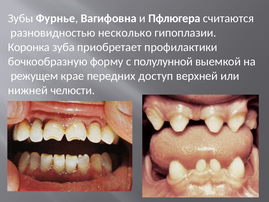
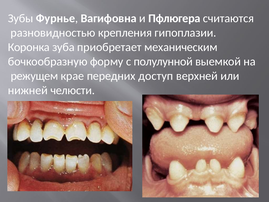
несколько: несколько -> крепления
профилактики: профилактики -> механическим
